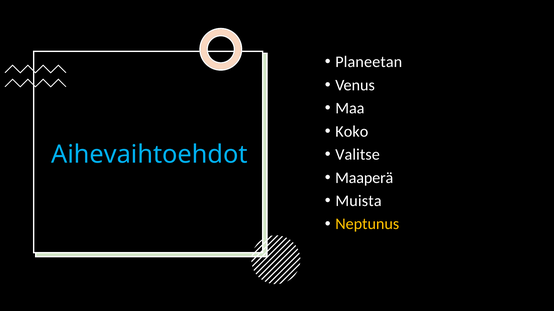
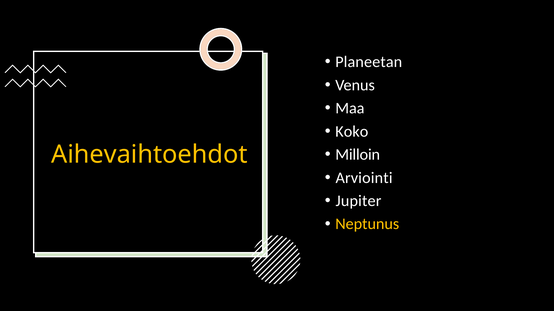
Valitse: Valitse -> Milloin
Aihevaihtoehdot colour: light blue -> yellow
Maaperä: Maaperä -> Arviointi
Muista: Muista -> Jupiter
